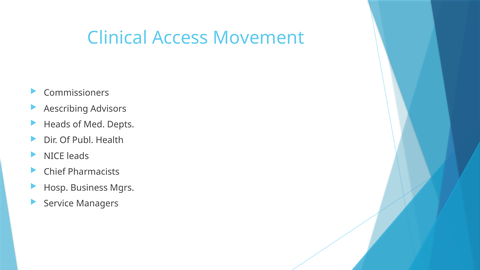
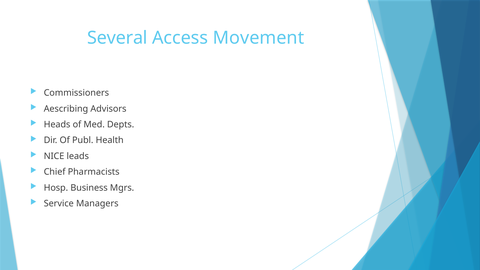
Clinical: Clinical -> Several
